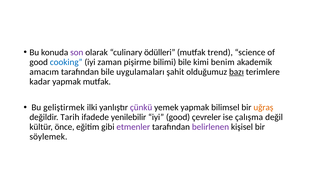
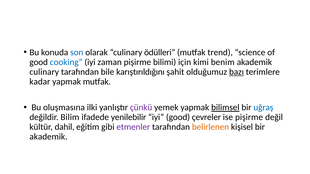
son colour: purple -> blue
bilimi bile: bile -> için
amacım at (44, 72): amacım -> culinary
uygulamaları: uygulamaları -> karıştırıldığını
geliştirmek: geliştirmek -> oluşmasına
bilimsel underline: none -> present
uğraş colour: orange -> blue
Tarih: Tarih -> Bilim
ise çalışma: çalışma -> pişirme
önce: önce -> dahil
belirlenen colour: purple -> orange
söylemek at (48, 137): söylemek -> akademik
